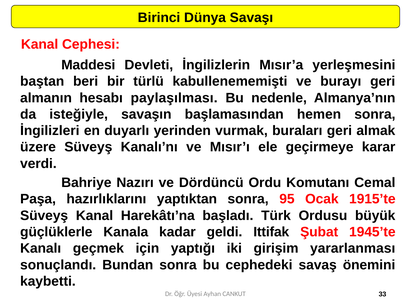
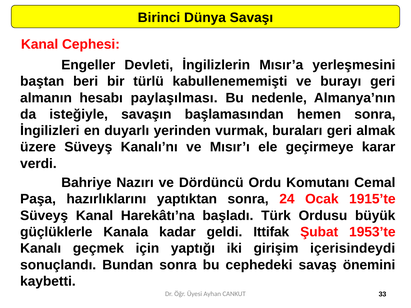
Maddesi: Maddesi -> Engeller
95: 95 -> 24
1945’te: 1945’te -> 1953’te
yararlanması: yararlanması -> içerisindeydi
